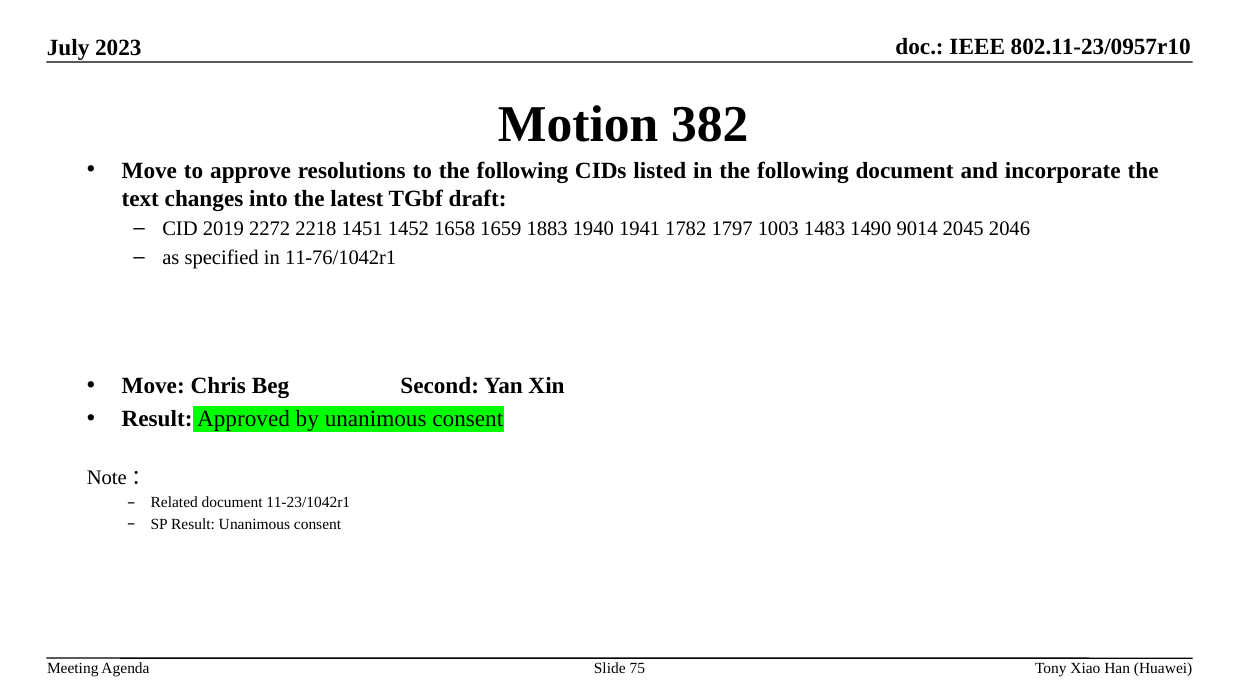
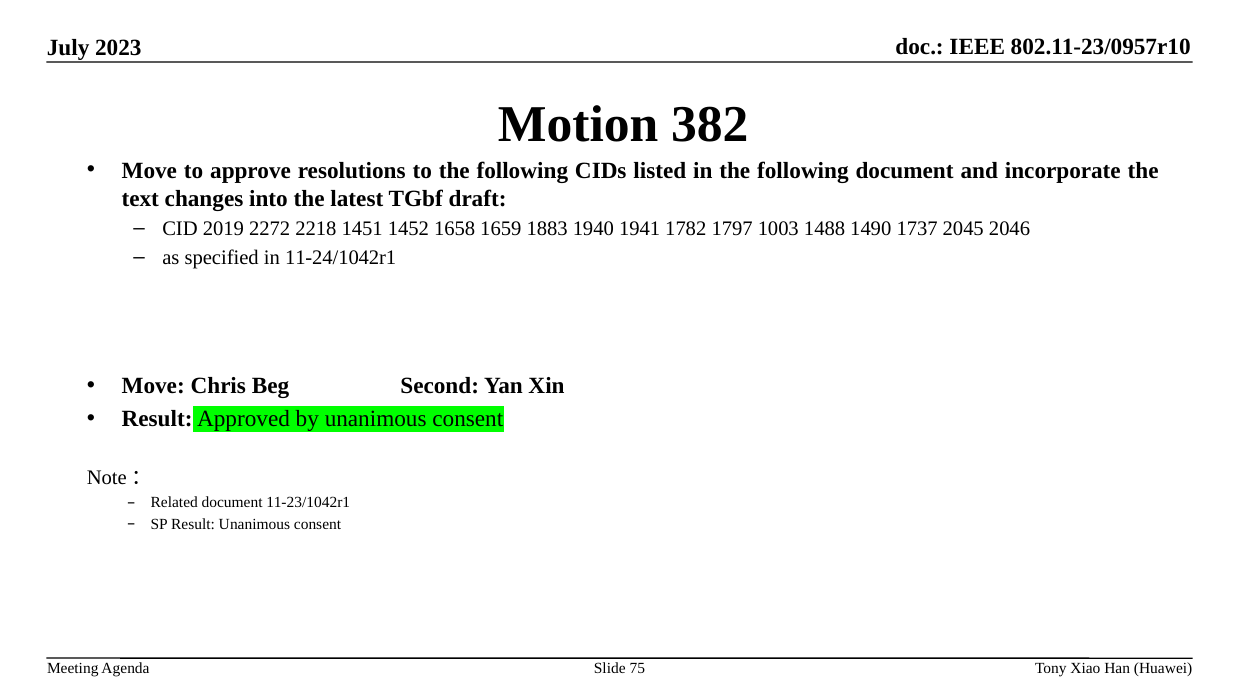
1483: 1483 -> 1488
9014: 9014 -> 1737
11-76/1042r1: 11-76/1042r1 -> 11-24/1042r1
